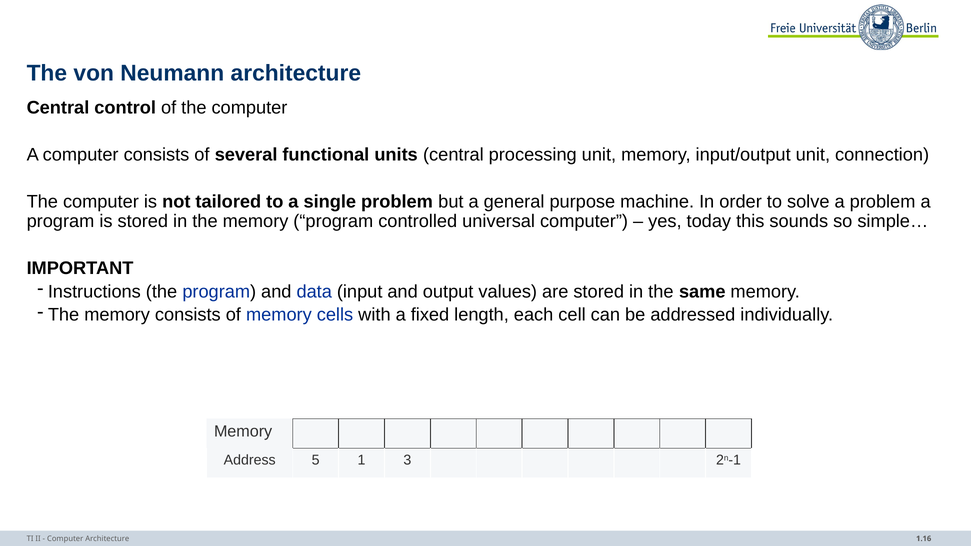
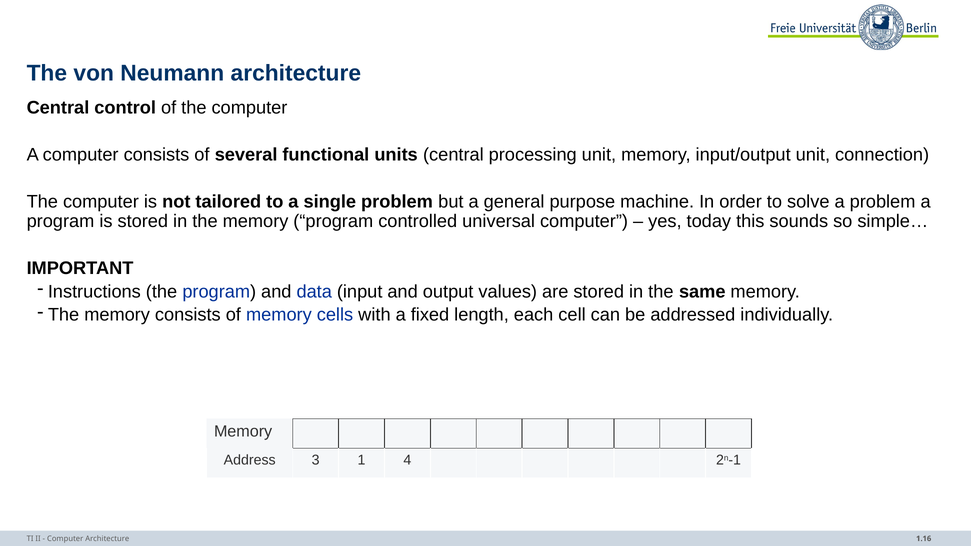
5: 5 -> 3
3: 3 -> 4
